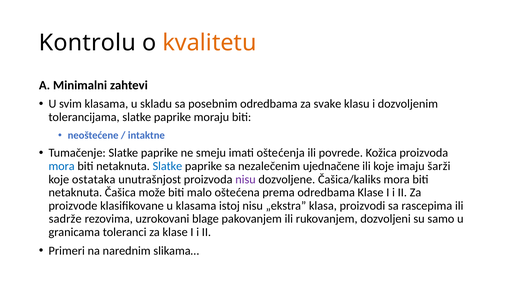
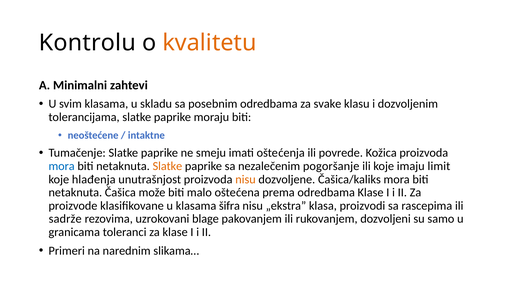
Slatke at (167, 166) colour: blue -> orange
ujednačene: ujednačene -> pogoršanje
šarži: šarži -> limit
ostataka: ostataka -> hlađenja
nisu at (245, 180) colour: purple -> orange
istoj: istoj -> šifra
